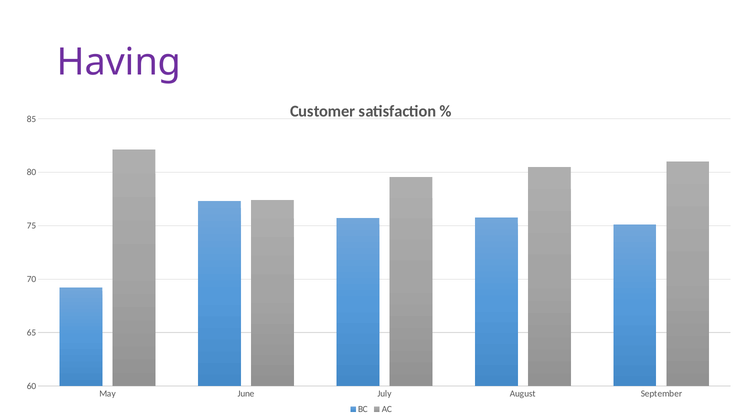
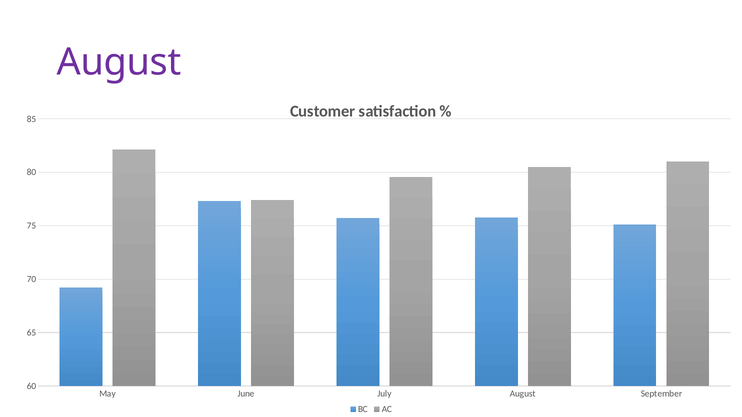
Having at (119, 62): Having -> August
